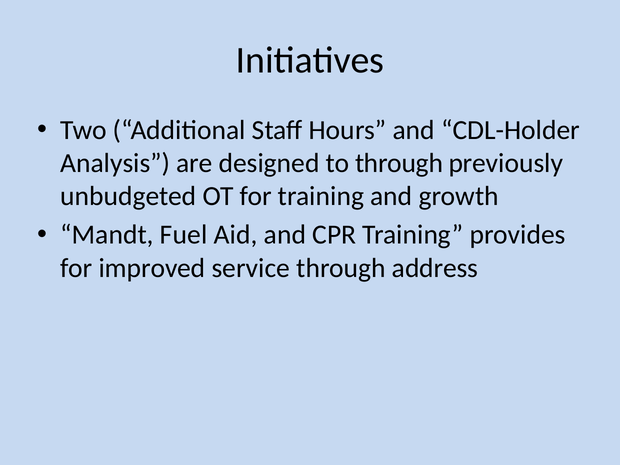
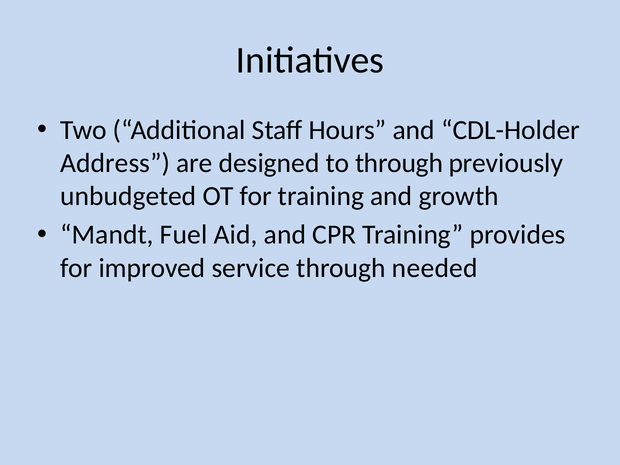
Analysis: Analysis -> Address
address: address -> needed
